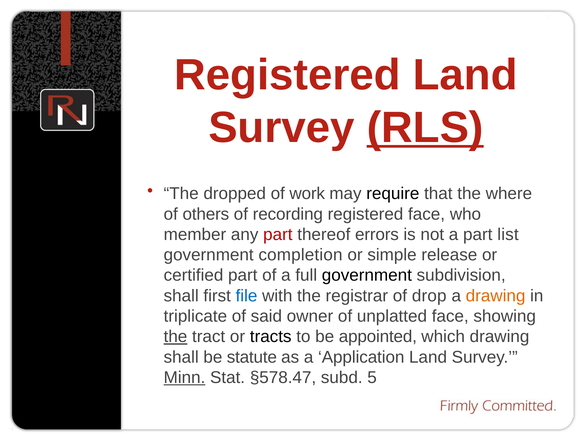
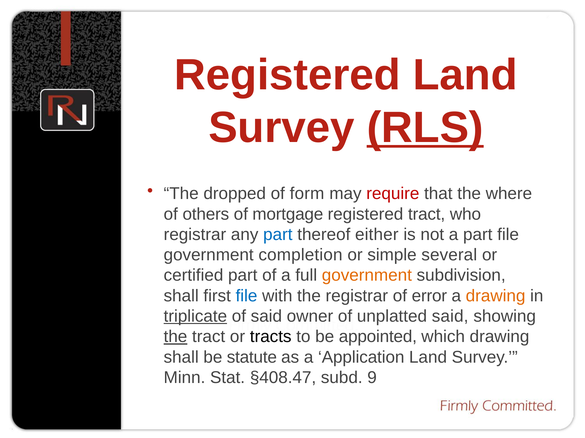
work: work -> form
require colour: black -> red
recording: recording -> mortgage
registered face: face -> tract
member at (195, 235): member -> registrar
part at (278, 235) colour: red -> blue
errors: errors -> either
part list: list -> file
release: release -> several
government at (367, 276) colour: black -> orange
drop: drop -> error
triplicate underline: none -> present
unplatted face: face -> said
Minn underline: present -> none
§578.47: §578.47 -> §408.47
5: 5 -> 9
